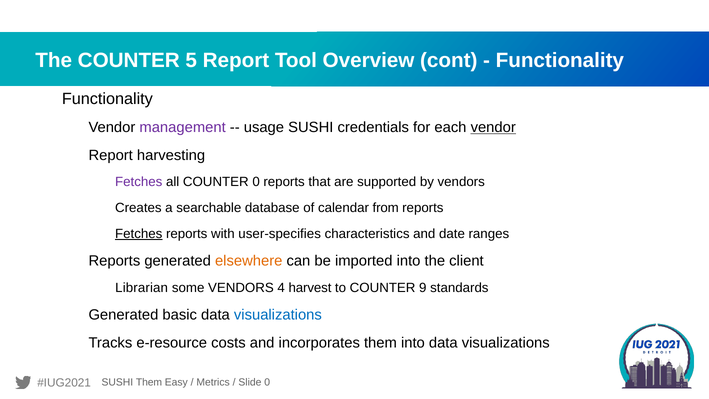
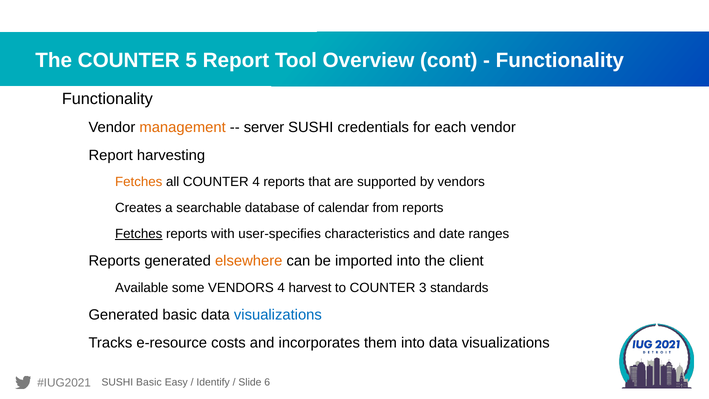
management colour: purple -> orange
usage: usage -> server
vendor underline: present -> none
Fetches at (139, 182) colour: purple -> orange
COUNTER 0: 0 -> 4
Librarian: Librarian -> Available
9: 9 -> 3
SUSHI Them: Them -> Basic
Metrics: Metrics -> Identify
Slide 0: 0 -> 6
